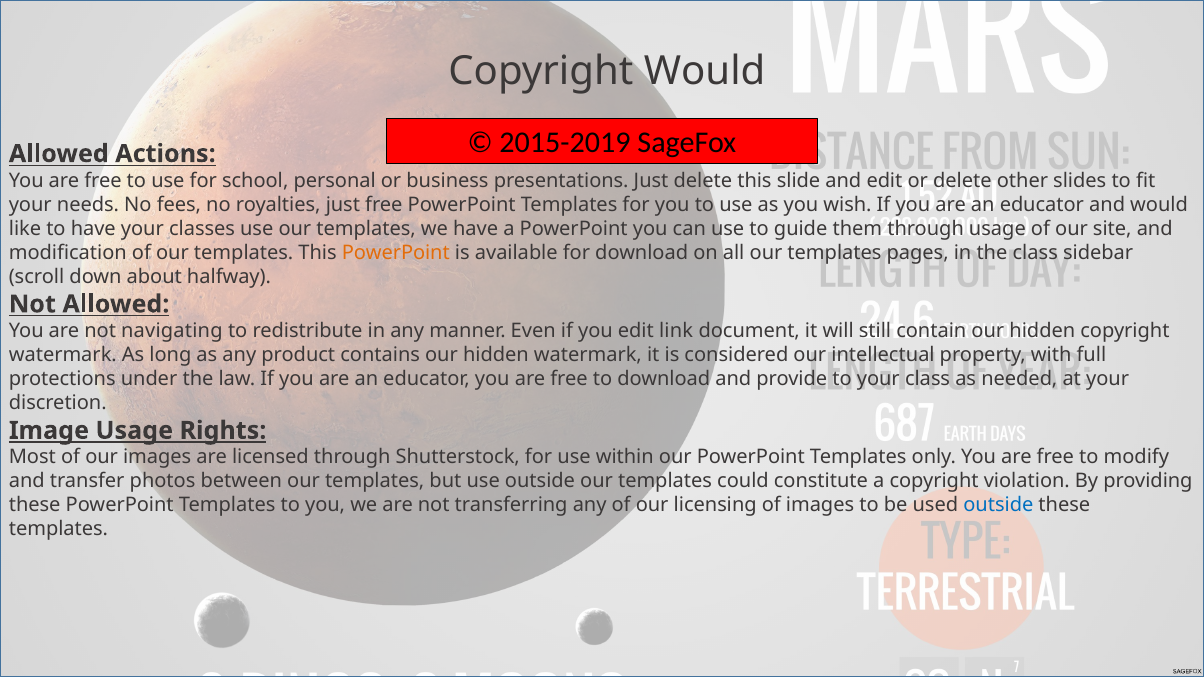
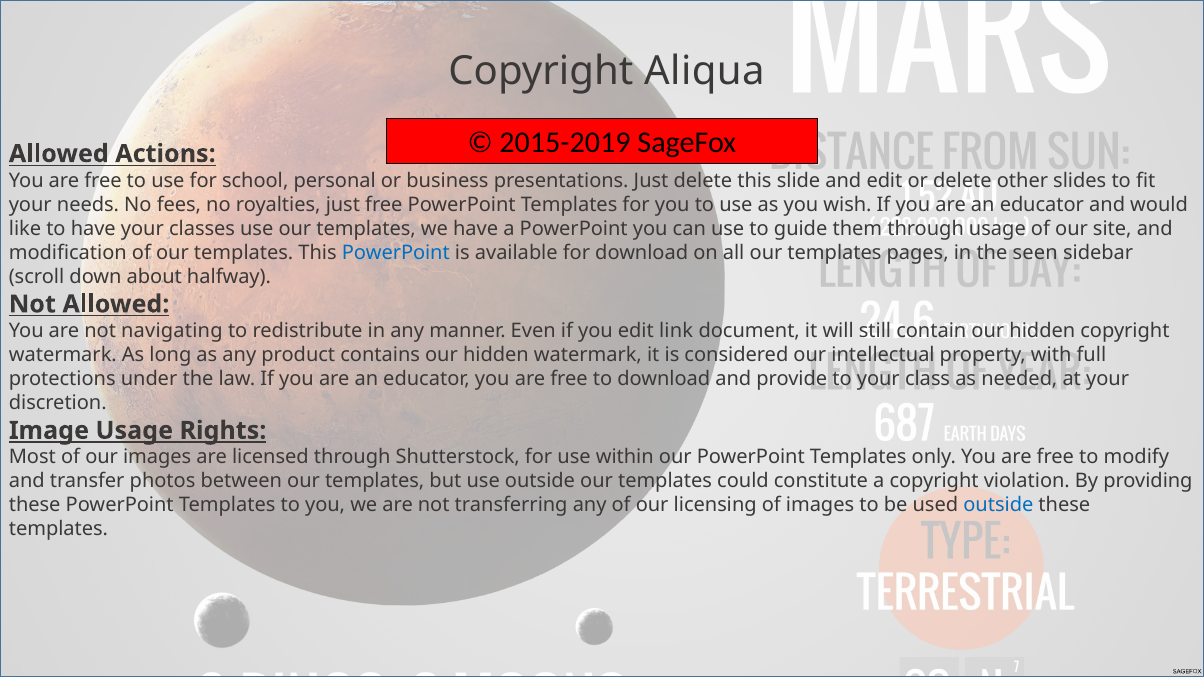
Copyright Would: Would -> Aliqua
PowerPoint at (396, 253) colour: orange -> blue
the class: class -> seen
